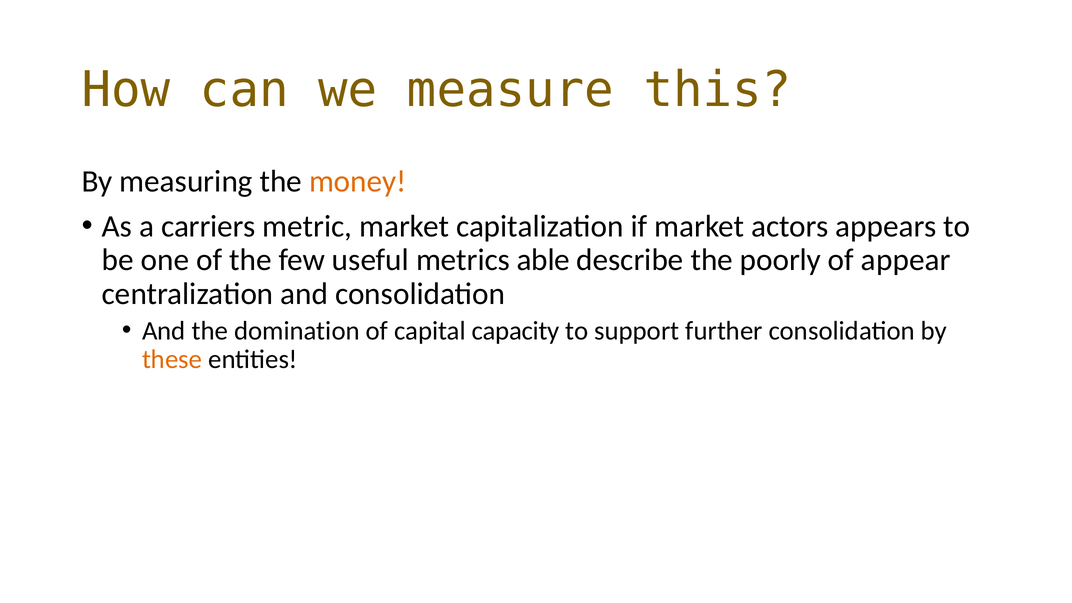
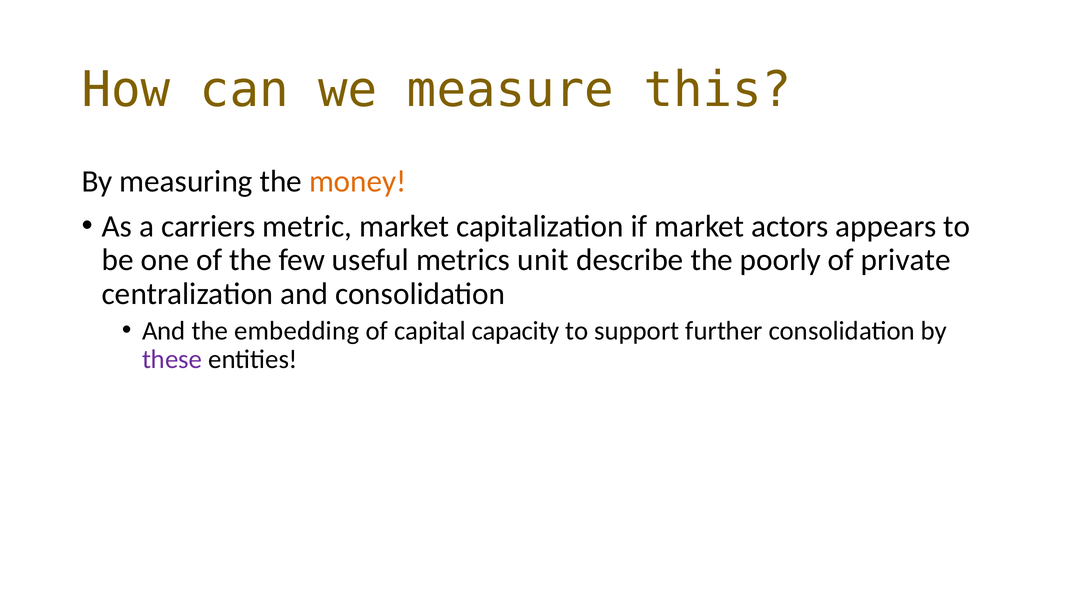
able: able -> unit
appear: appear -> private
domination: domination -> embedding
these colour: orange -> purple
